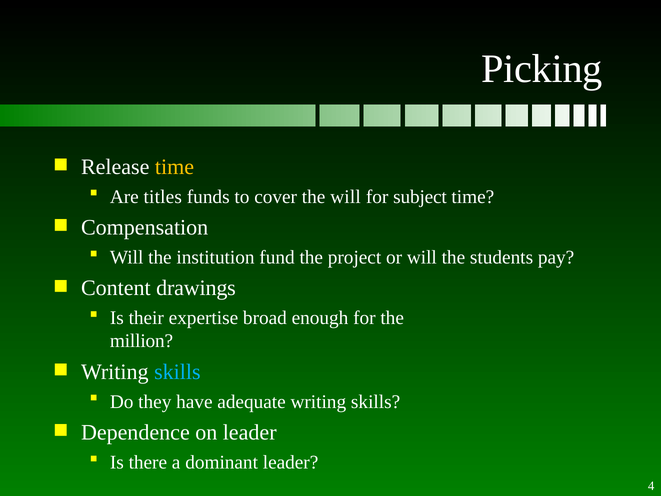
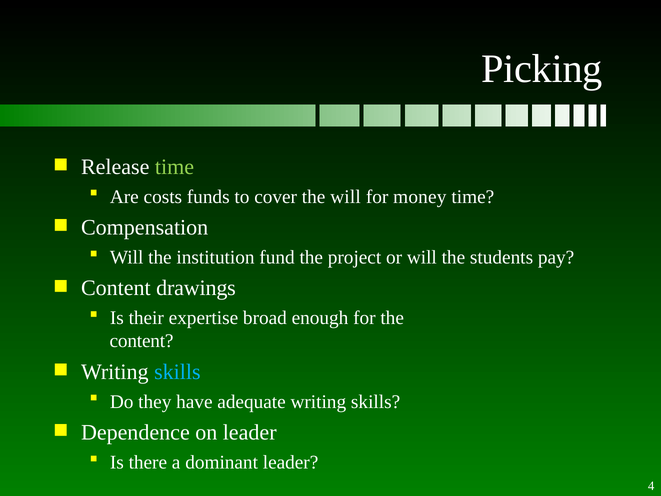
time at (174, 167) colour: yellow -> light green
titles: titles -> costs
subject: subject -> money
million at (142, 341): million -> content
